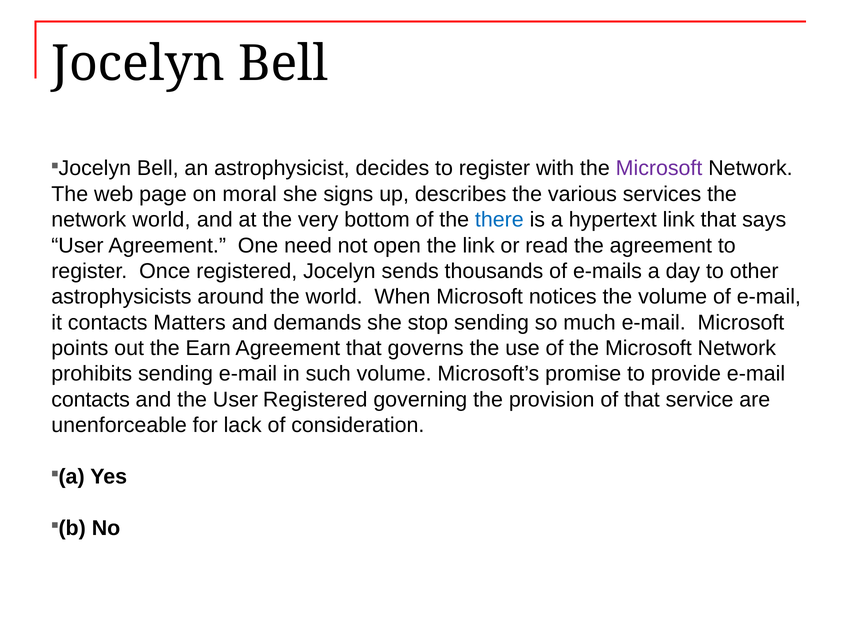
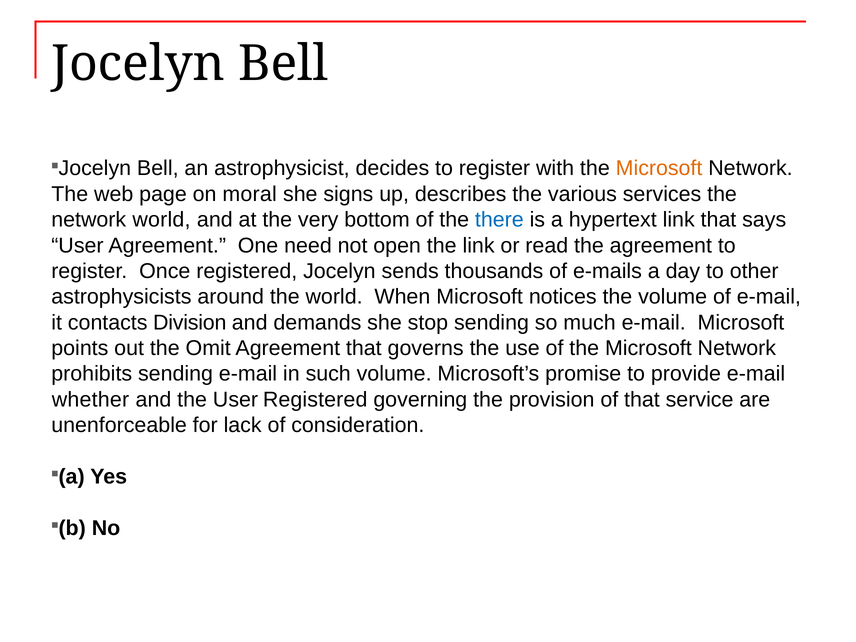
Microsoft at (659, 168) colour: purple -> orange
Matters: Matters -> Division
Earn: Earn -> Omit
contacts at (91, 400): contacts -> whether
